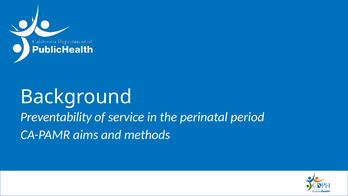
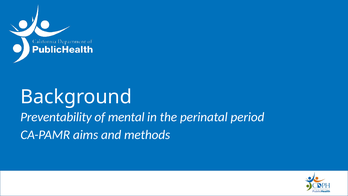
service: service -> mental
